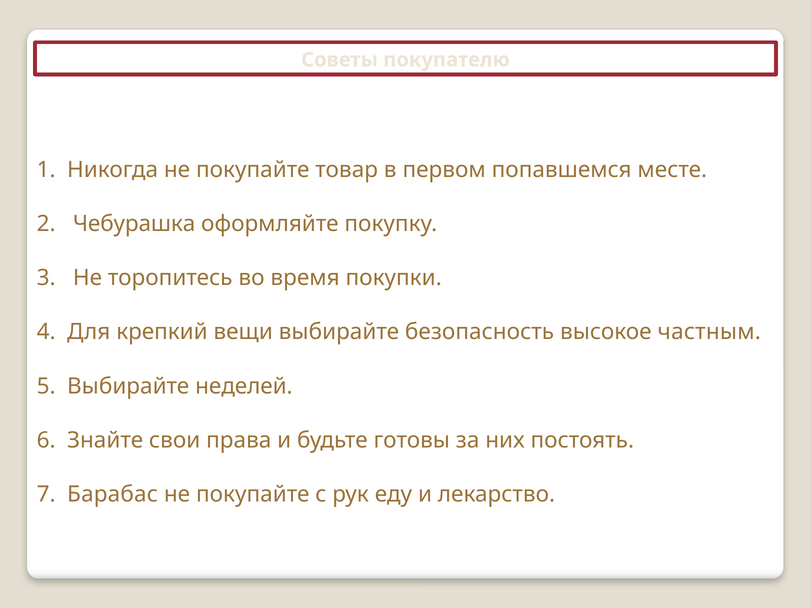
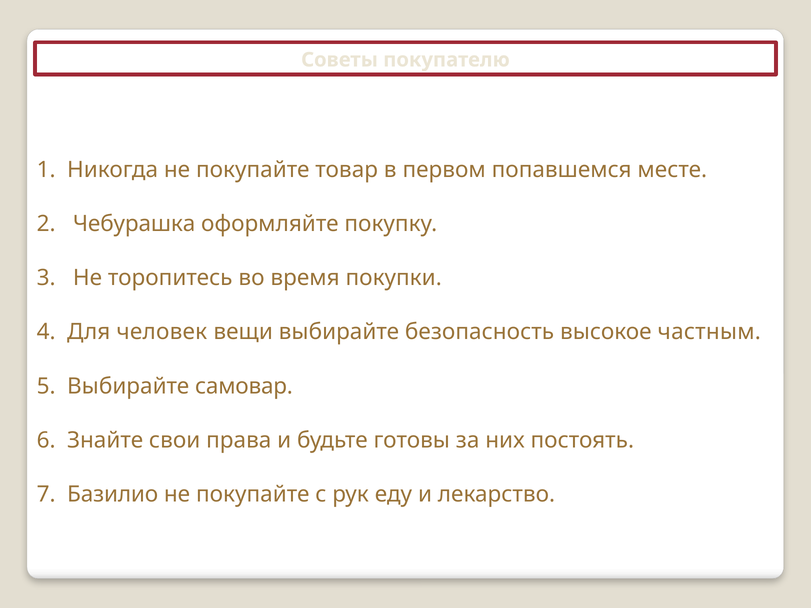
крепкий: крепкий -> человек
неделей: неделей -> самовар
Барабас: Барабас -> Базилио
